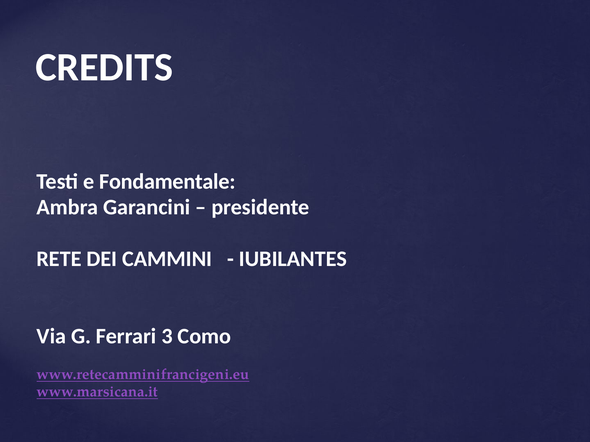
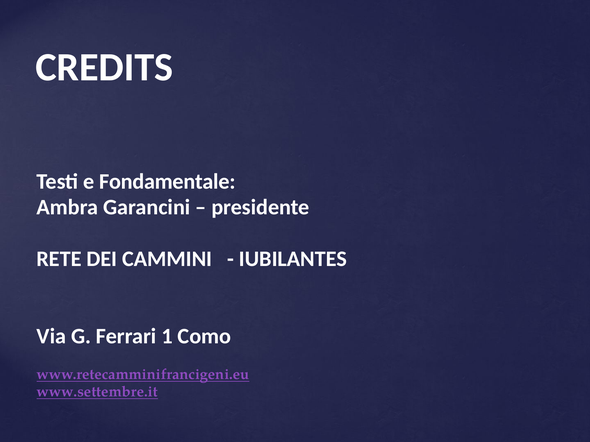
3: 3 -> 1
www.marsicana.it: www.marsicana.it -> www.settembre.it
